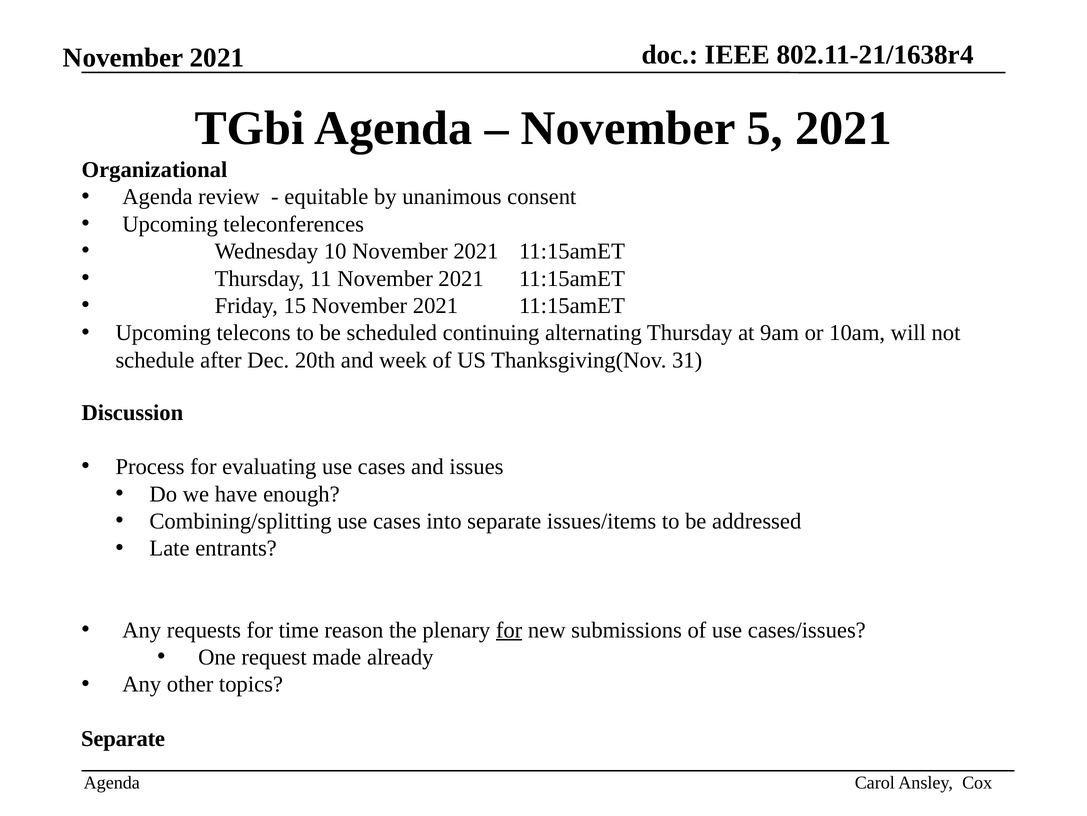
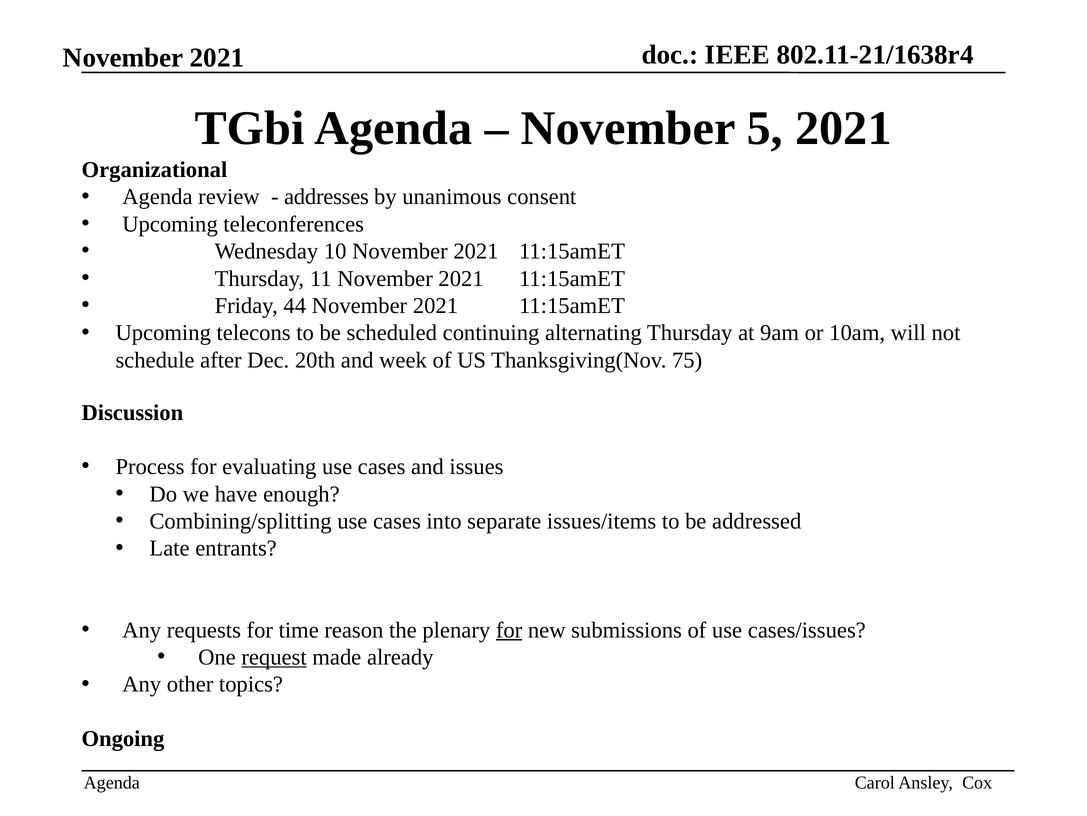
equitable: equitable -> addresses
15: 15 -> 44
31: 31 -> 75
request underline: none -> present
Separate at (123, 738): Separate -> Ongoing
